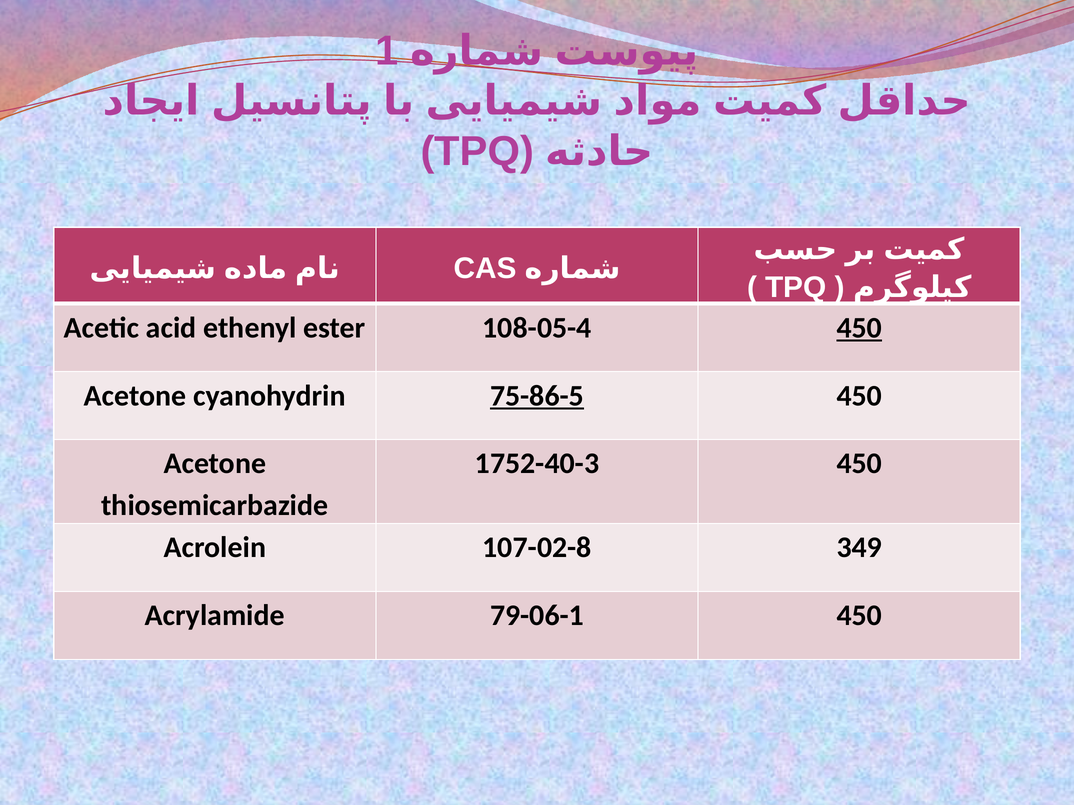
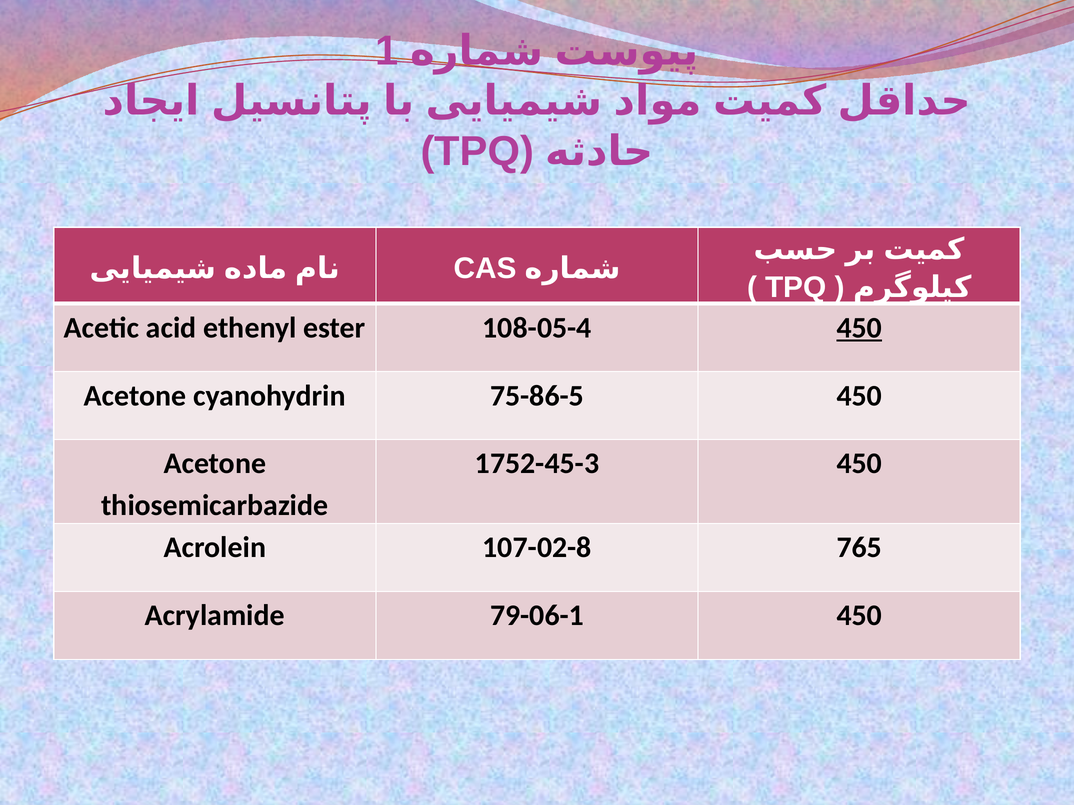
75-86-5 underline: present -> none
1752-40-3: 1752-40-3 -> 1752-45-3
349: 349 -> 765
